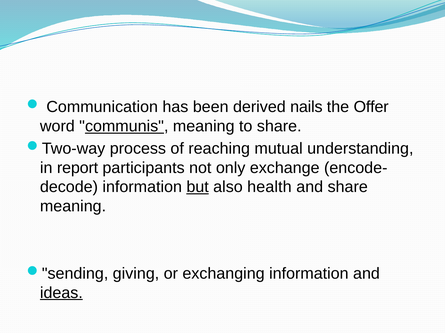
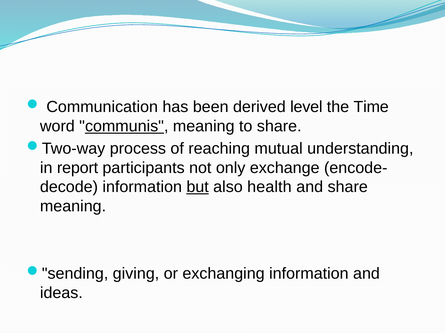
nails: nails -> level
Offer: Offer -> Time
ideas underline: present -> none
